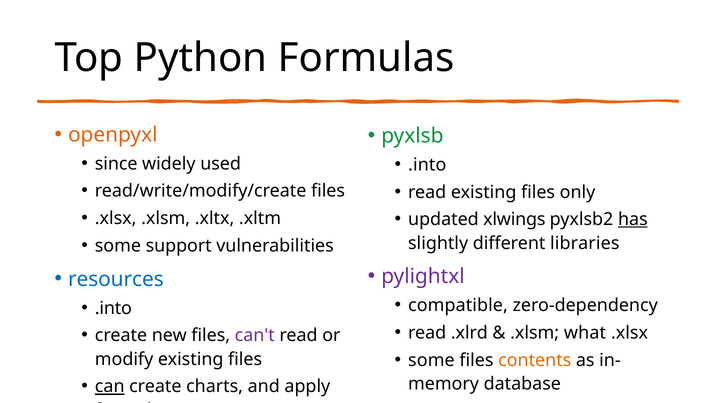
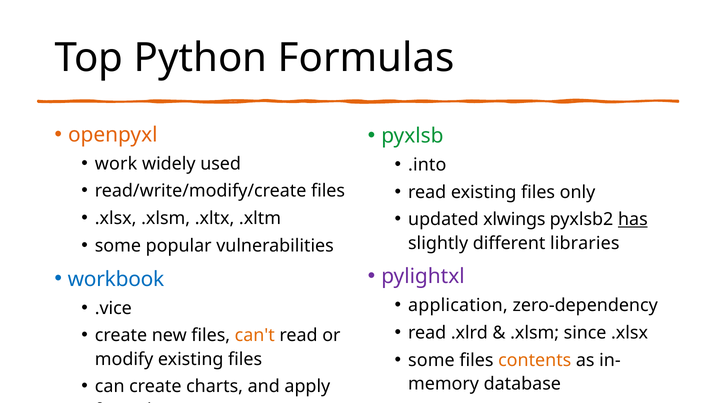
since: since -> work
support: support -> popular
resources: resources -> workbook
compatible: compatible -> application
.into at (113, 308): .into -> .vice
what: what -> since
can't colour: purple -> orange
can underline: present -> none
